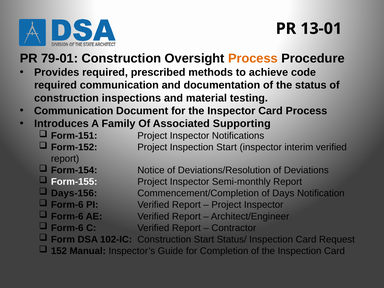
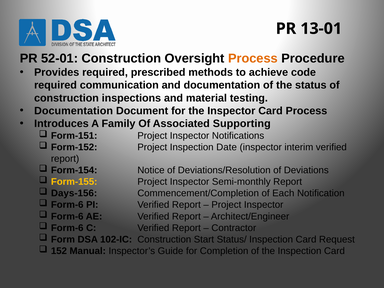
79-01: 79-01 -> 52-01
Communication at (74, 111): Communication -> Documentation
Inspection Start: Start -> Date
Form-155 colour: white -> yellow
Days: Days -> Each
